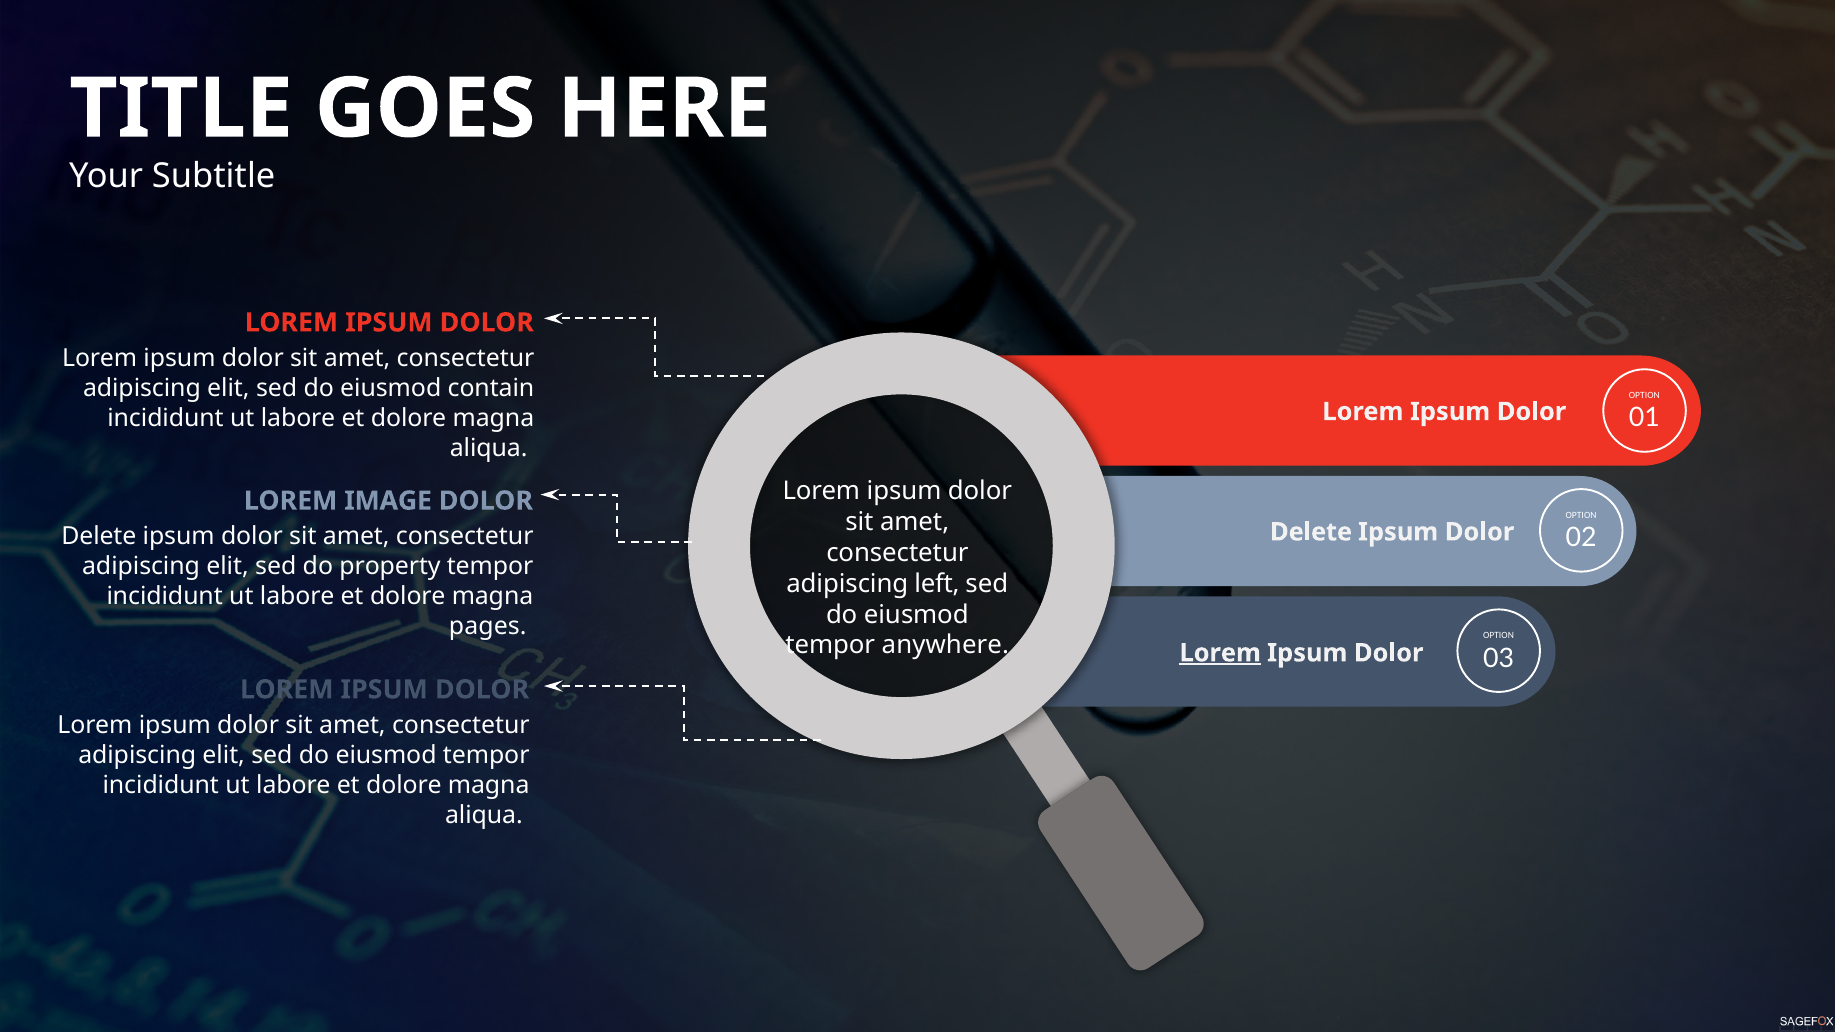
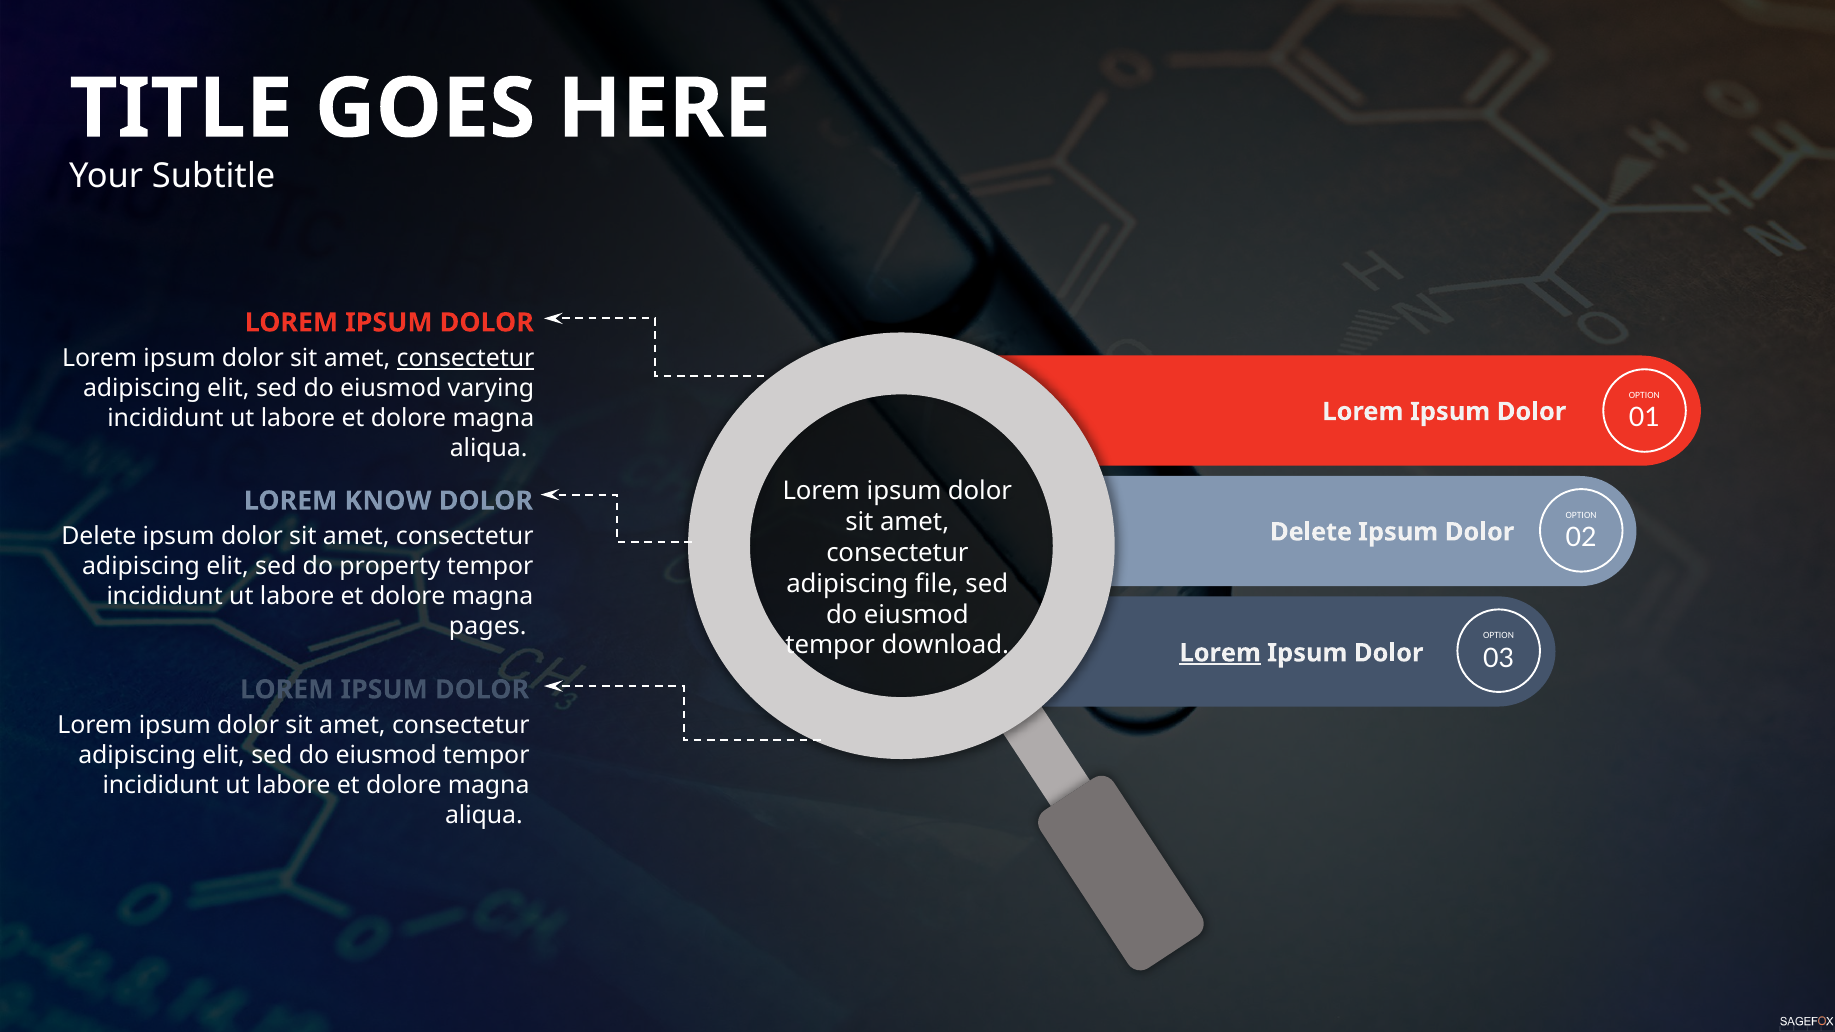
consectetur at (466, 359) underline: none -> present
contain: contain -> varying
IMAGE: IMAGE -> KNOW
left: left -> file
anywhere: anywhere -> download
